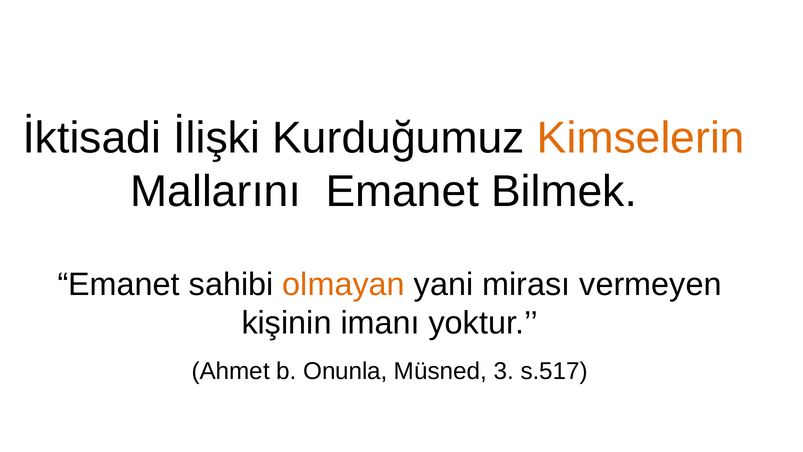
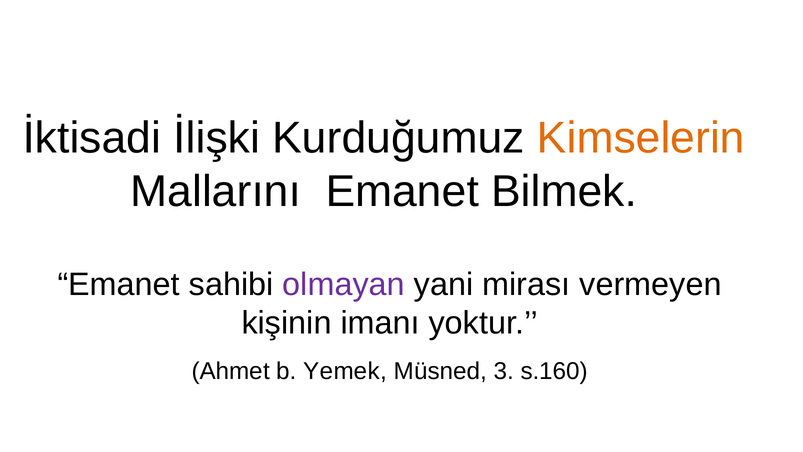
olmayan colour: orange -> purple
Onunla: Onunla -> Yemek
s.517: s.517 -> s.160
